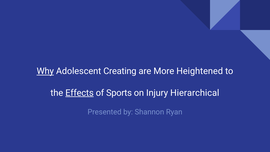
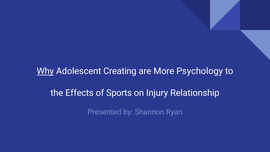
Heightened: Heightened -> Psychology
Effects underline: present -> none
Hierarchical: Hierarchical -> Relationship
